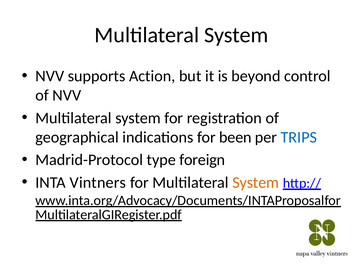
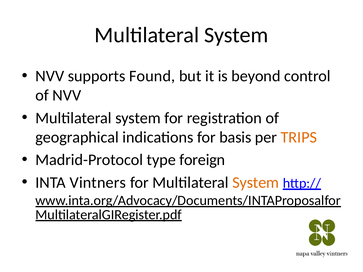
Action: Action -> Found
been: been -> basis
TRIPS colour: blue -> orange
